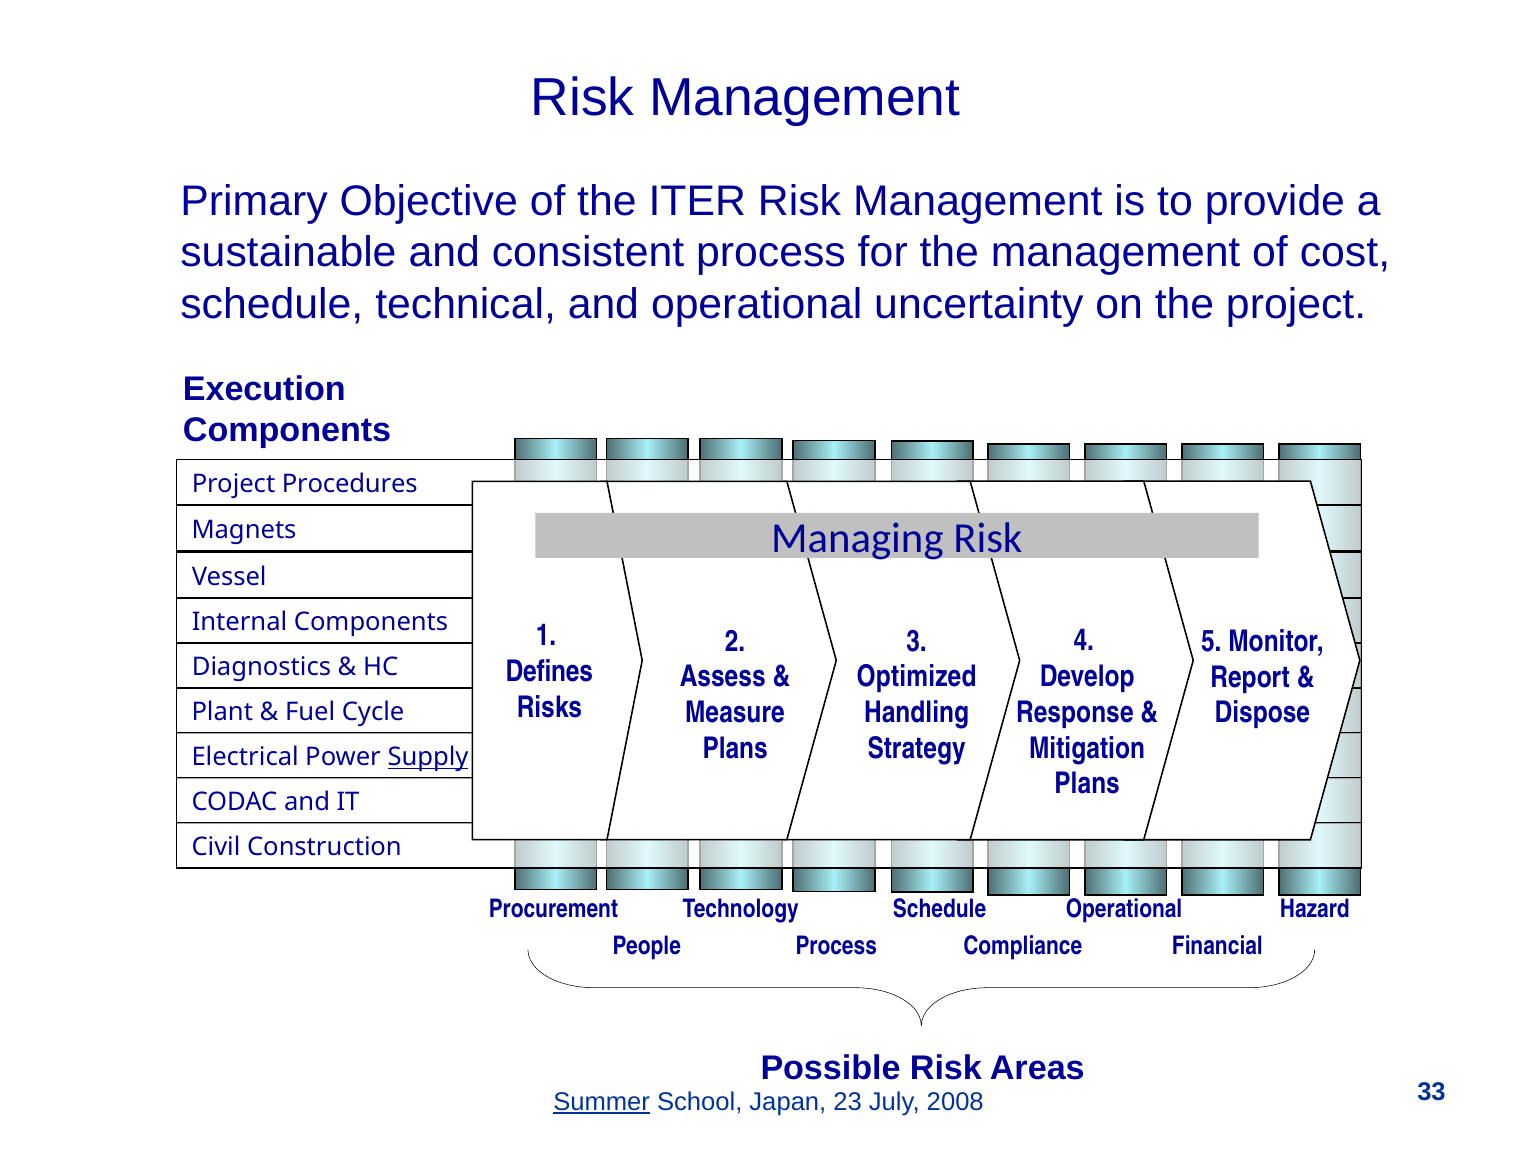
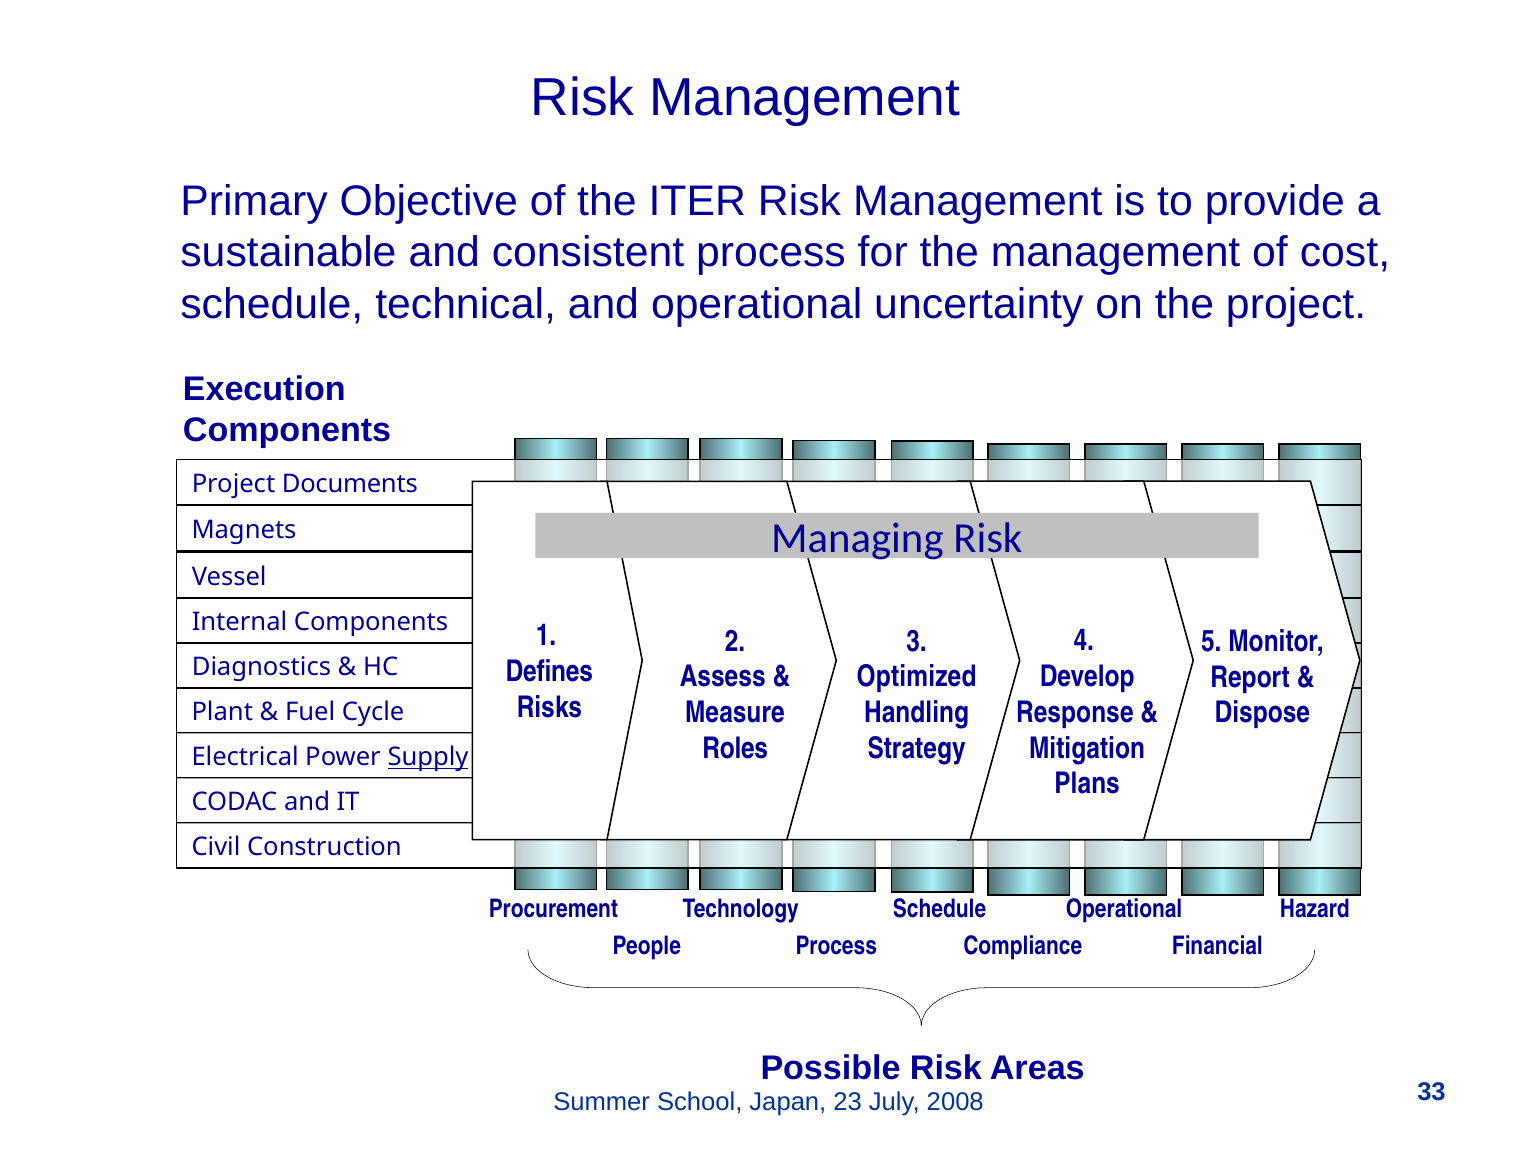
Procedures: Procedures -> Documents
Plans at (735, 749): Plans -> Roles
Summer underline: present -> none
